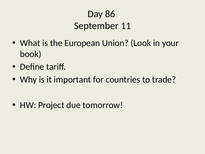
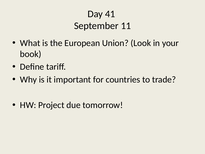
86: 86 -> 41
